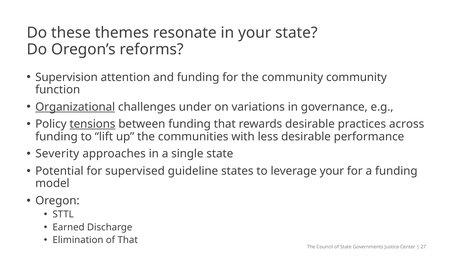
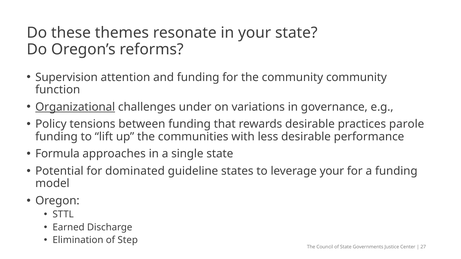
tensions underline: present -> none
across: across -> parole
Severity: Severity -> Formula
supervised: supervised -> dominated
of That: That -> Step
